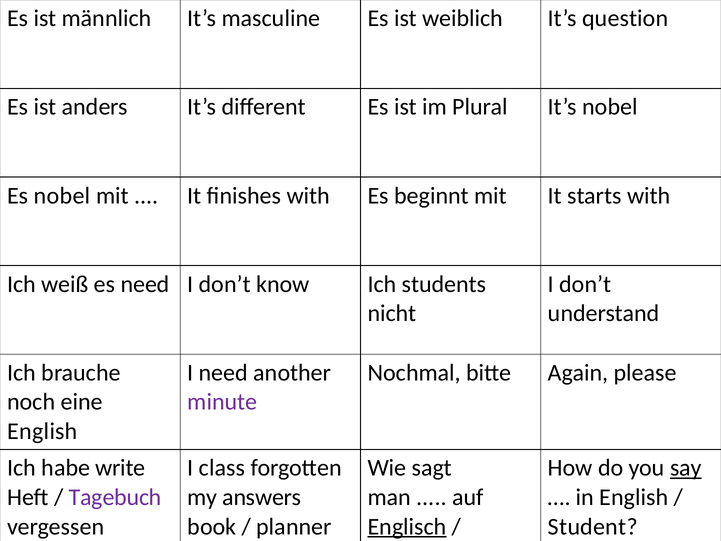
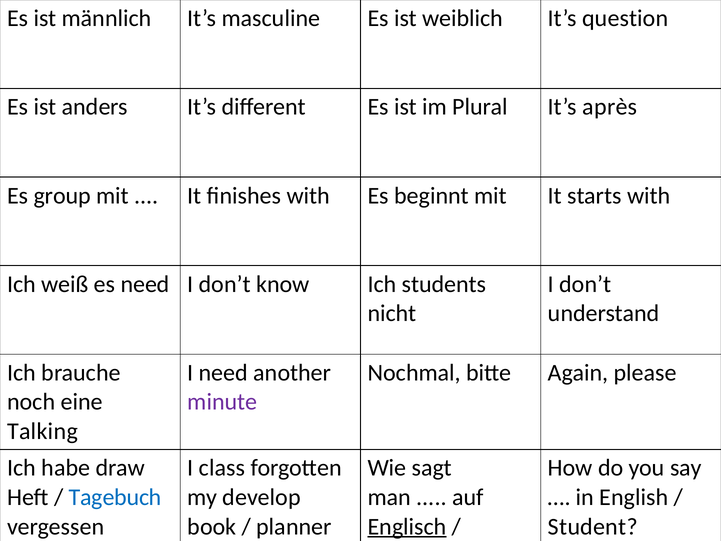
It’s nobel: nobel -> après
Es nobel: nobel -> group
English at (43, 431): English -> Talking
write: write -> draw
say underline: present -> none
Tagebuch colour: purple -> blue
answers: answers -> develop
